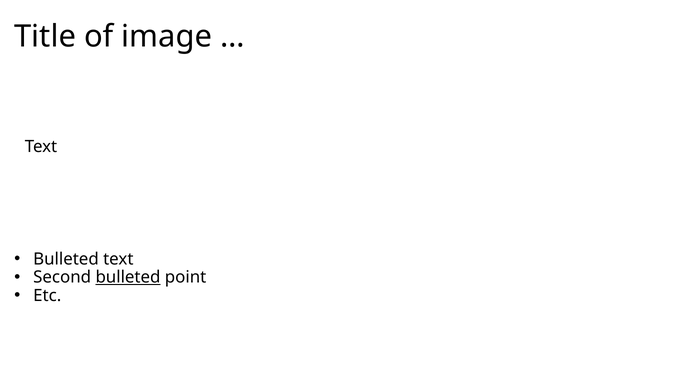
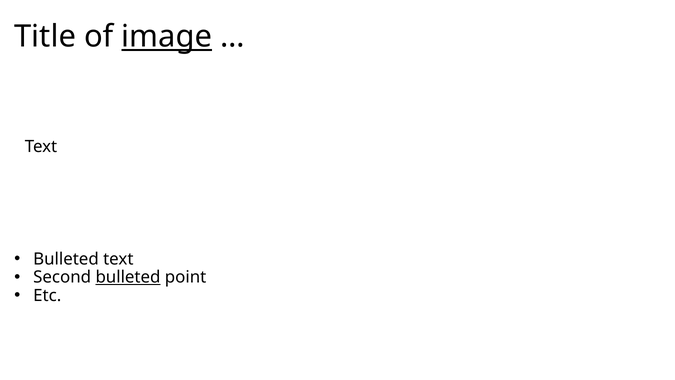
image underline: none -> present
